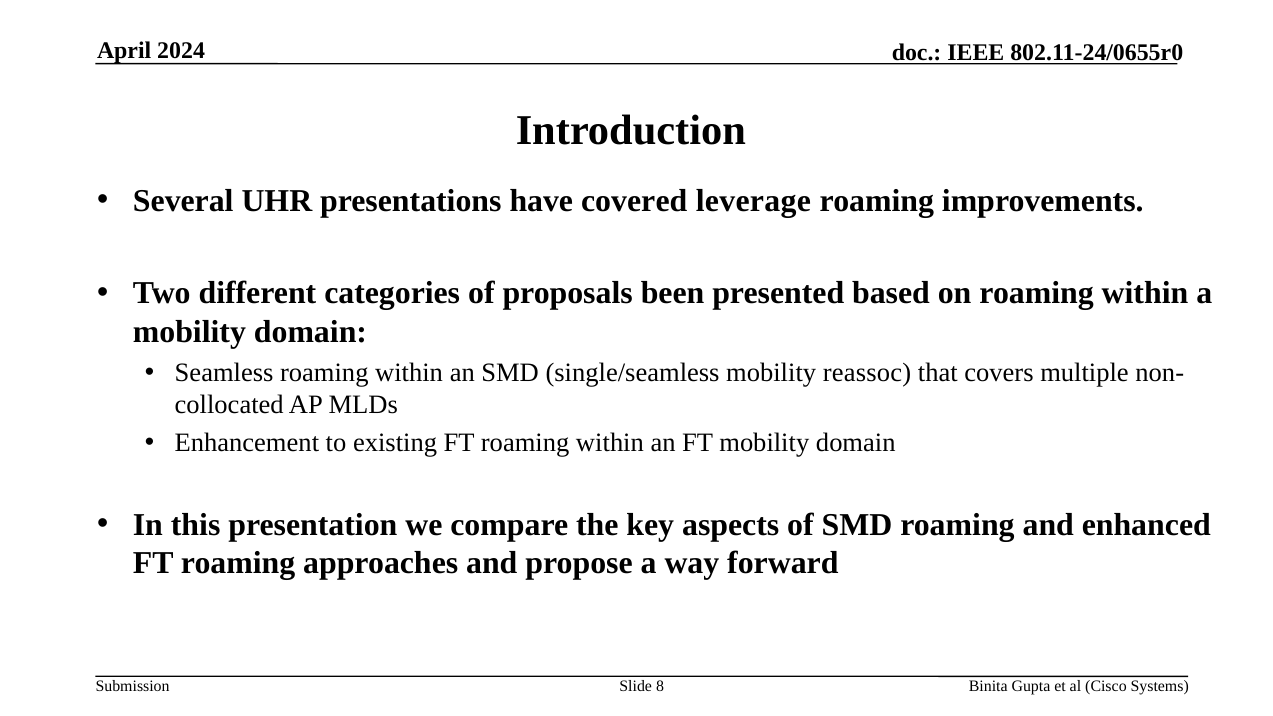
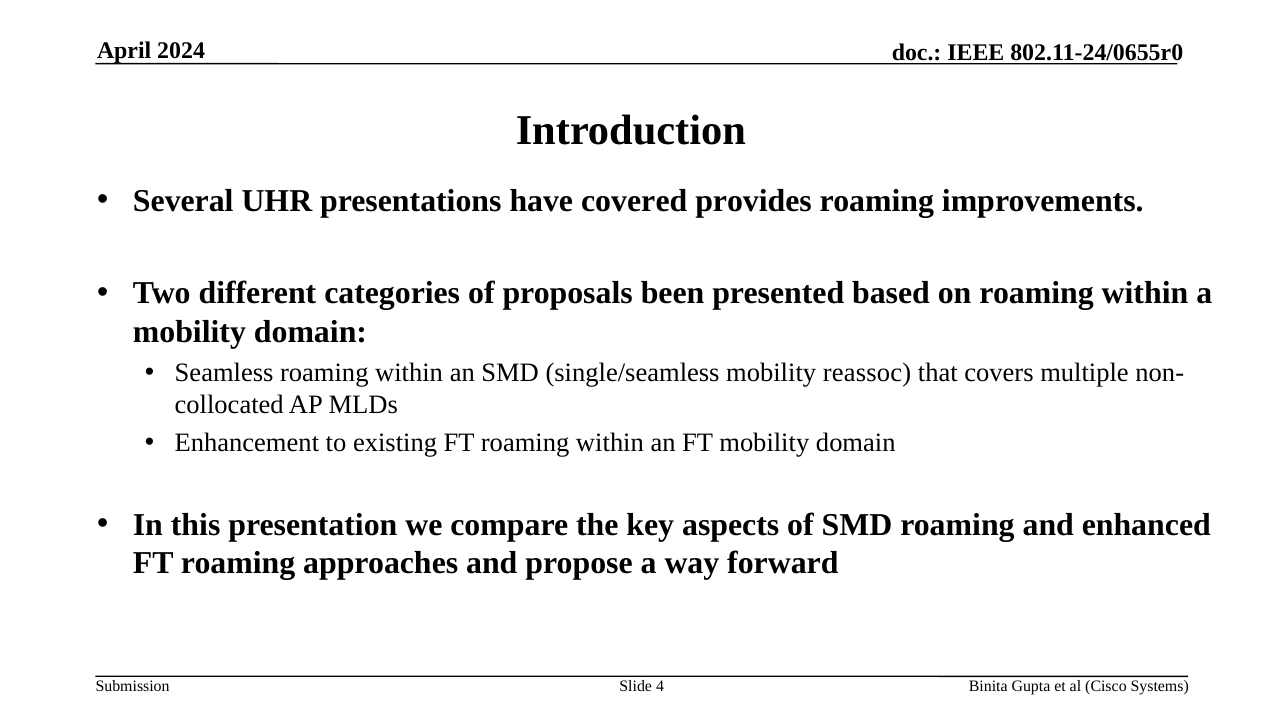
leverage: leverage -> provides
8: 8 -> 4
